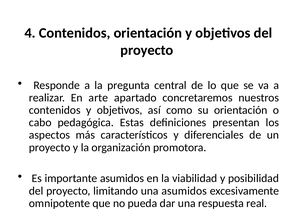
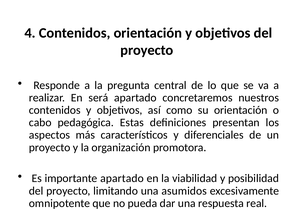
arte: arte -> será
importante asumidos: asumidos -> apartado
